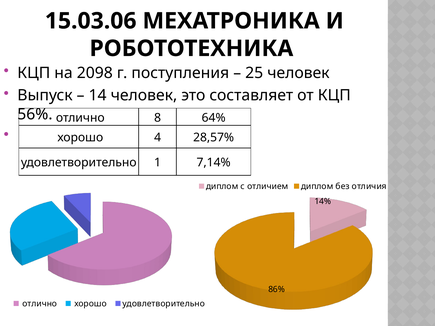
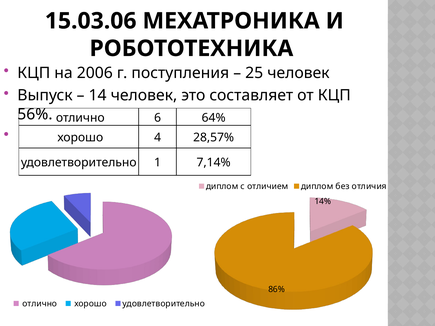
2098: 2098 -> 2006
8: 8 -> 6
